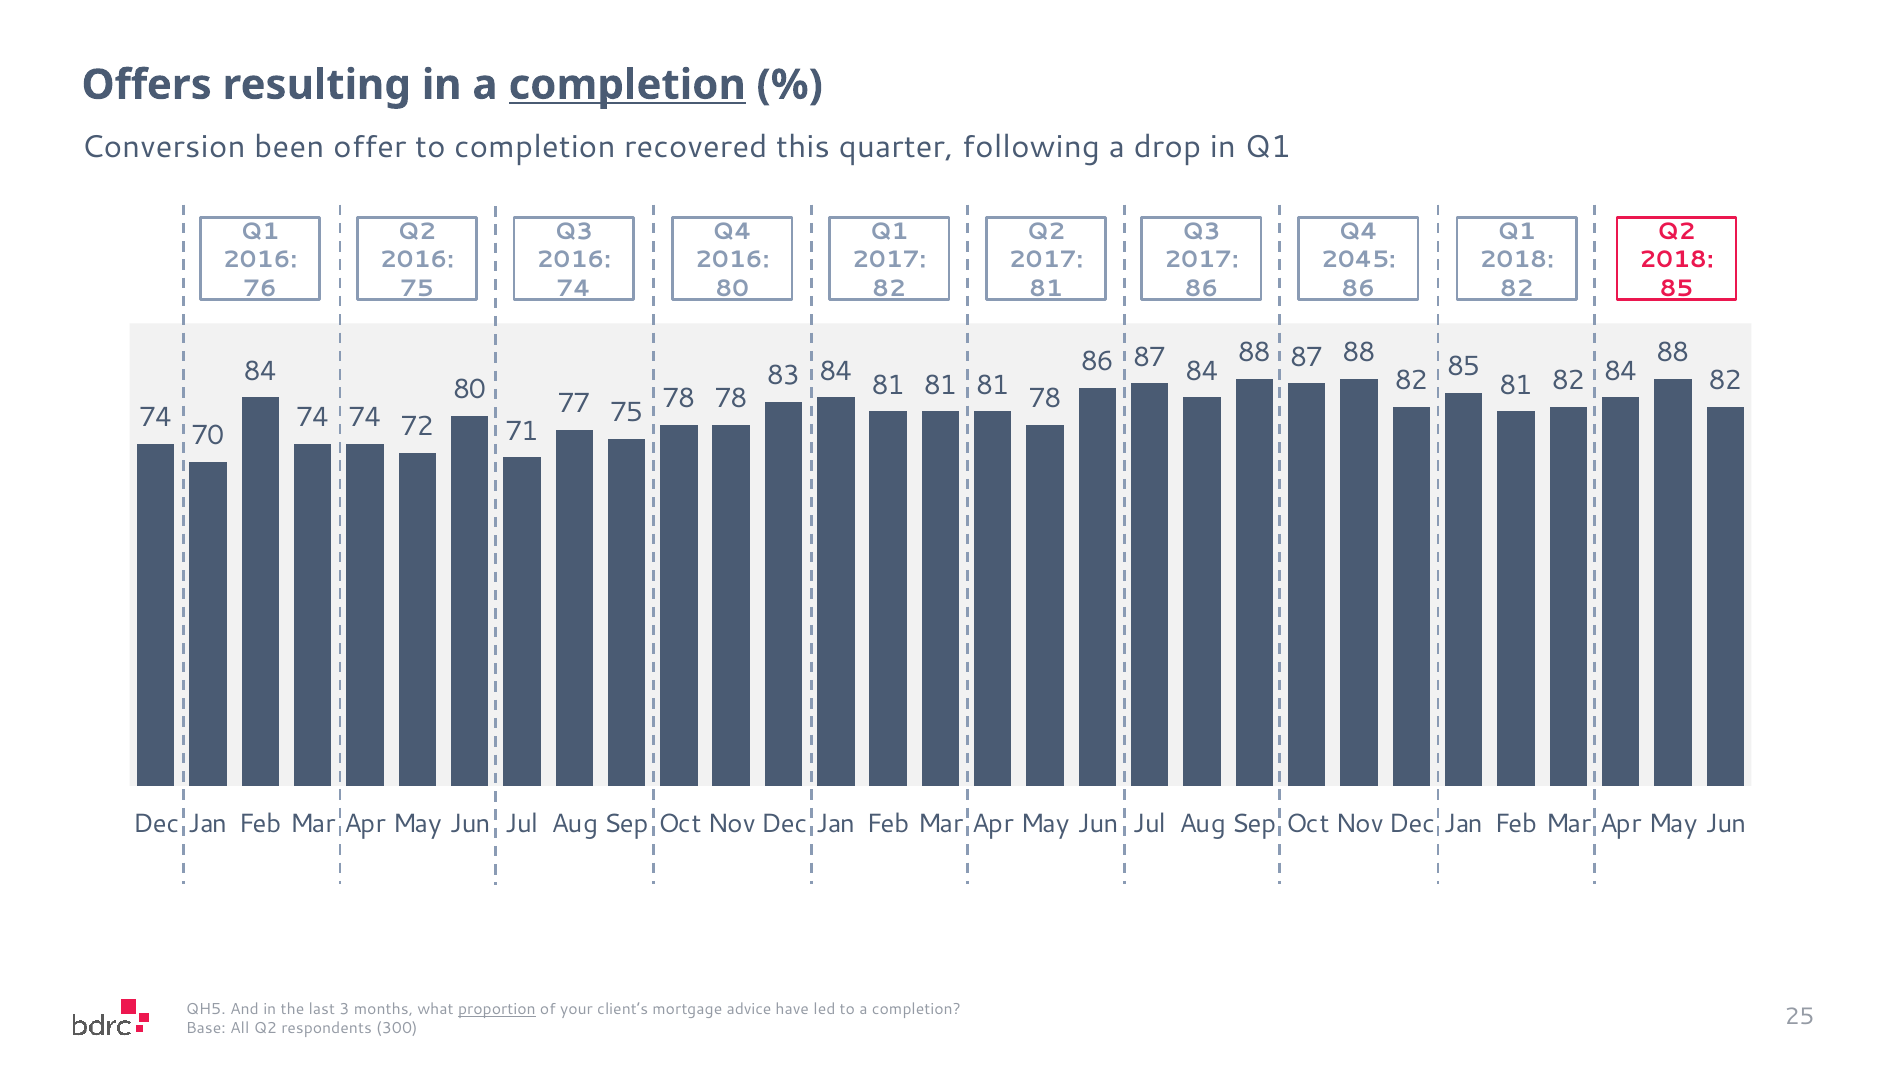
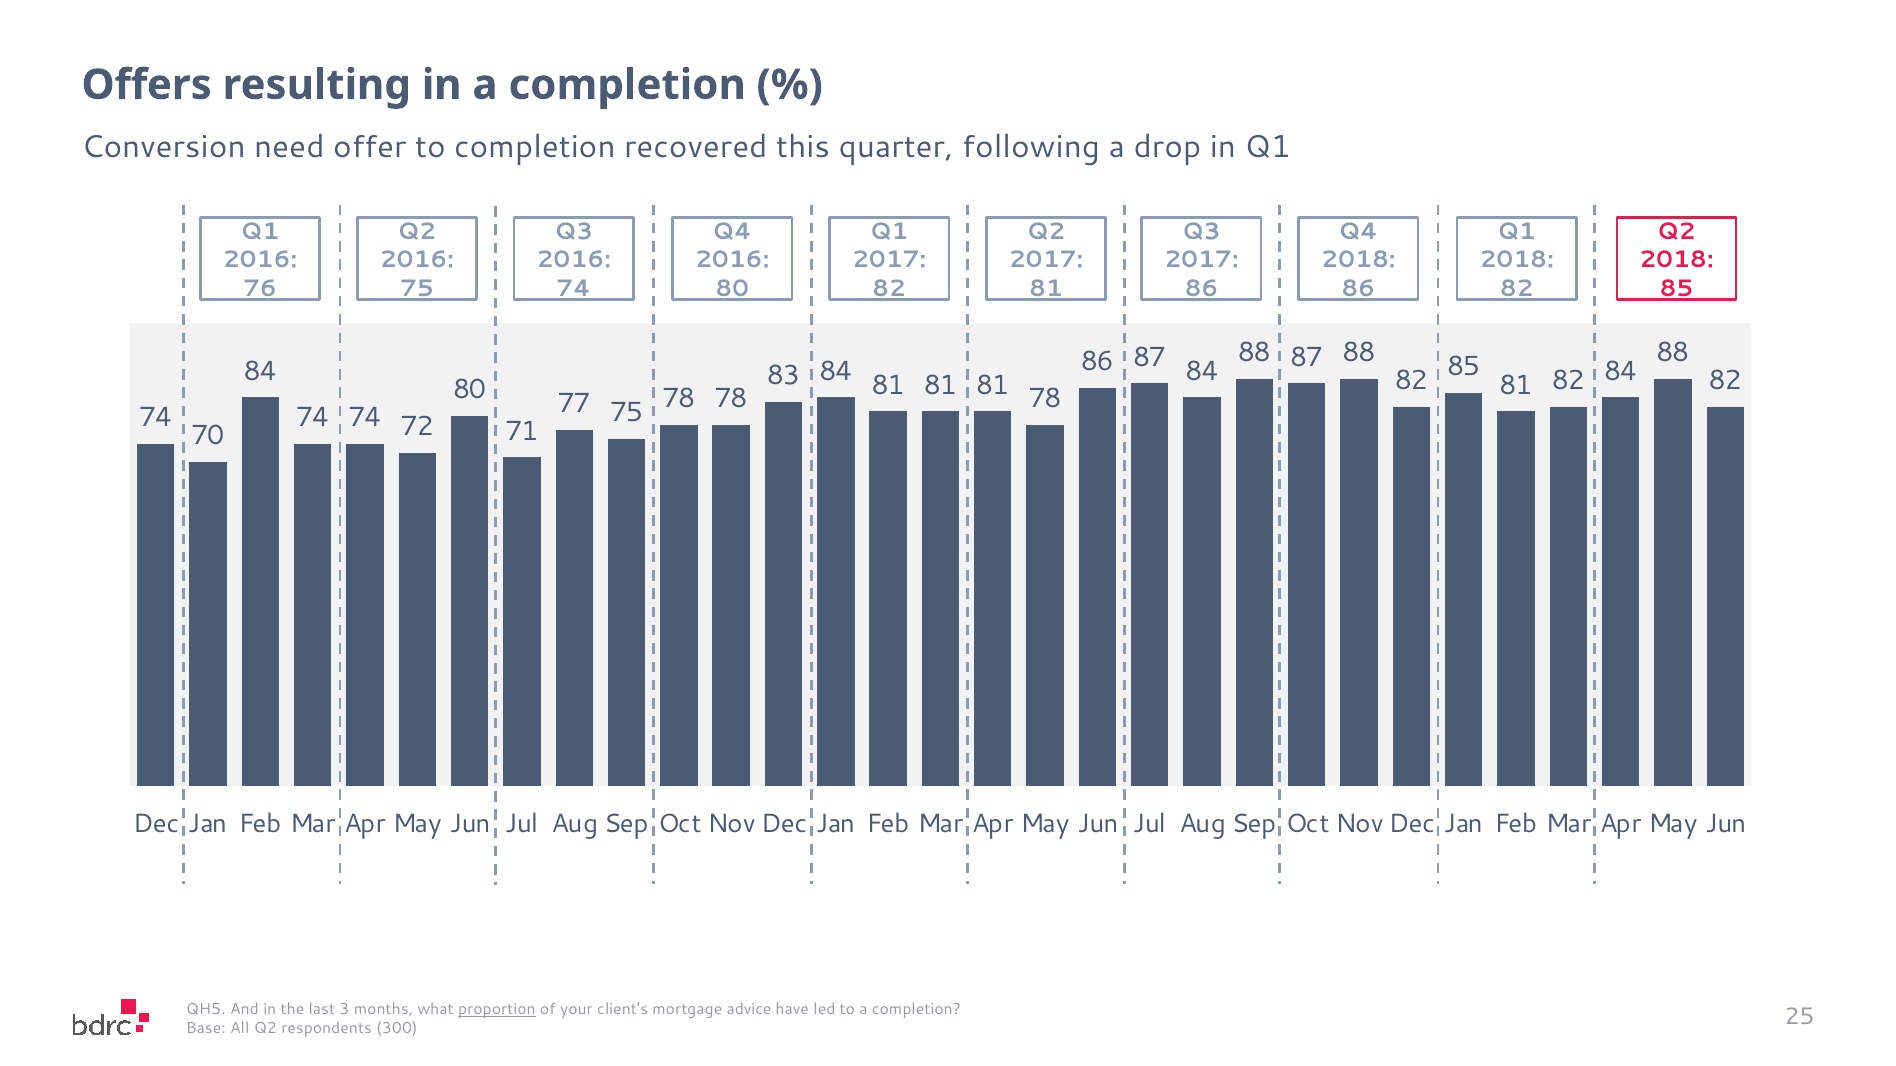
completion at (627, 85) underline: present -> none
been: been -> need
2045 at (1358, 260): 2045 -> 2018
